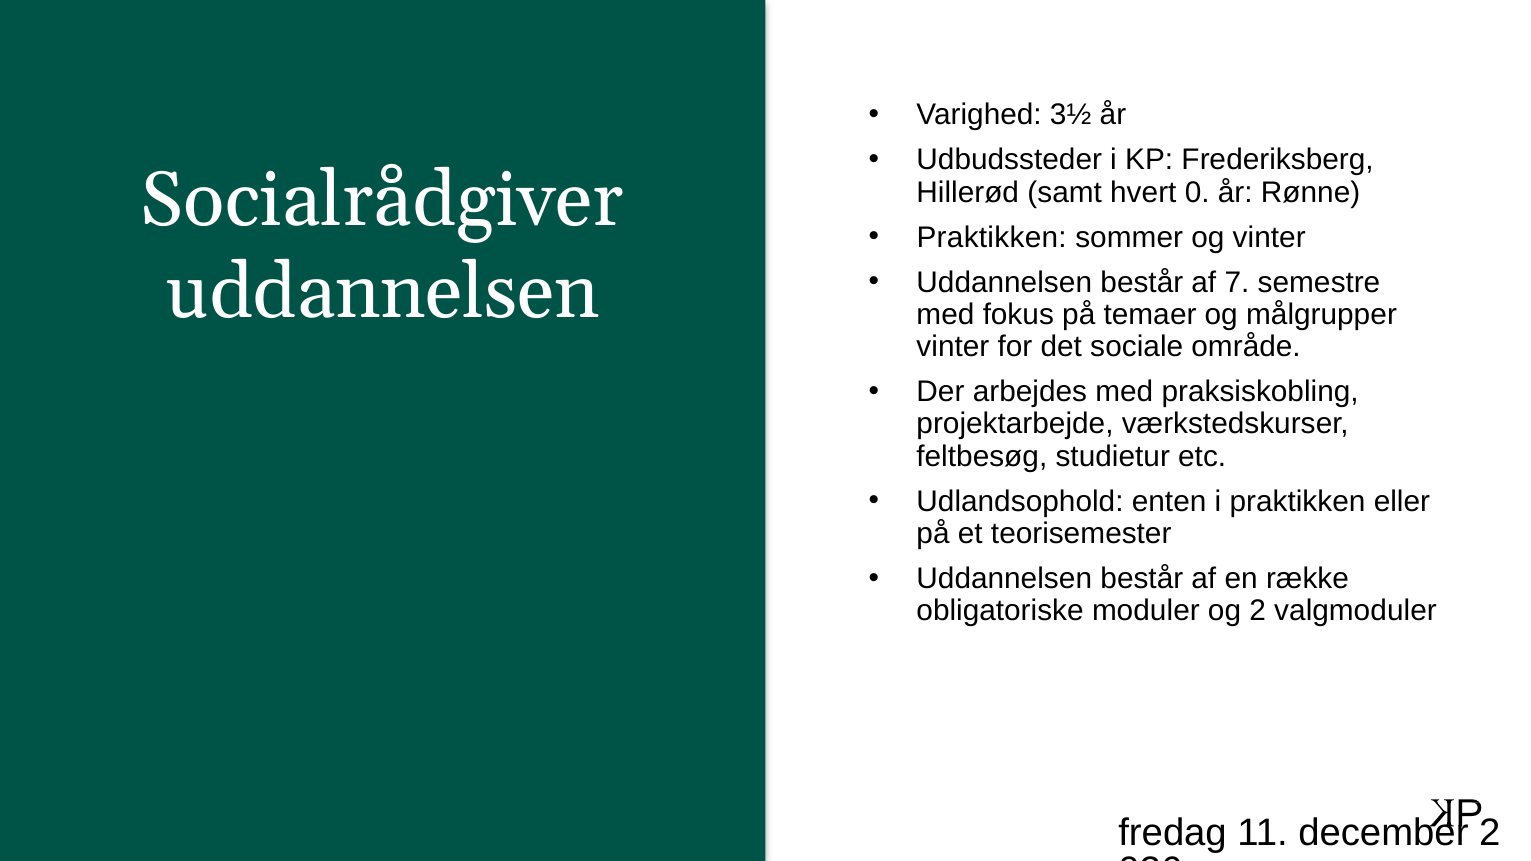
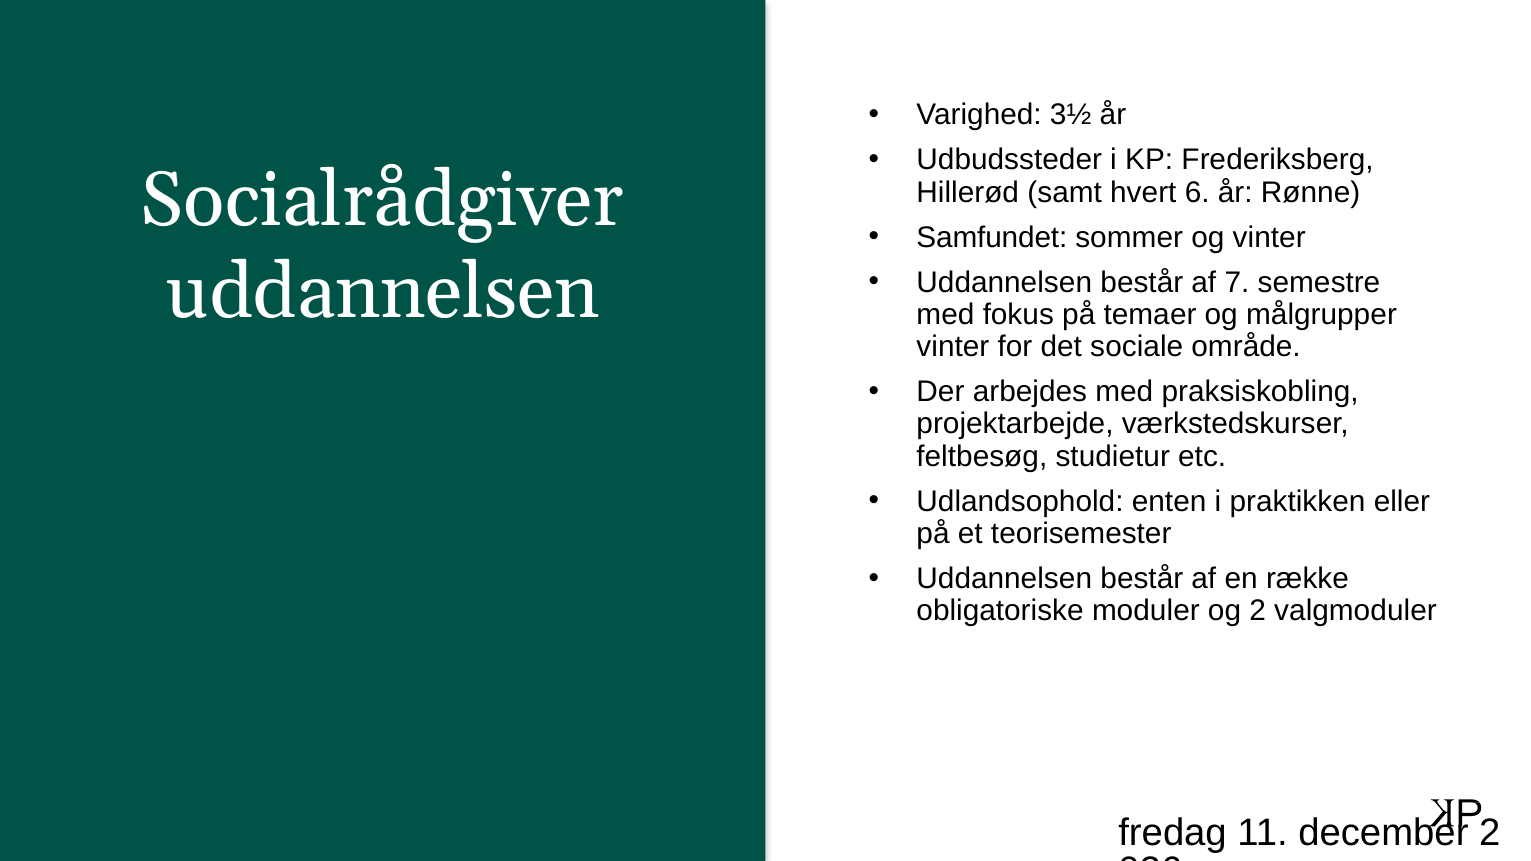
0: 0 -> 6
Praktikken at (992, 237): Praktikken -> Samfundet
